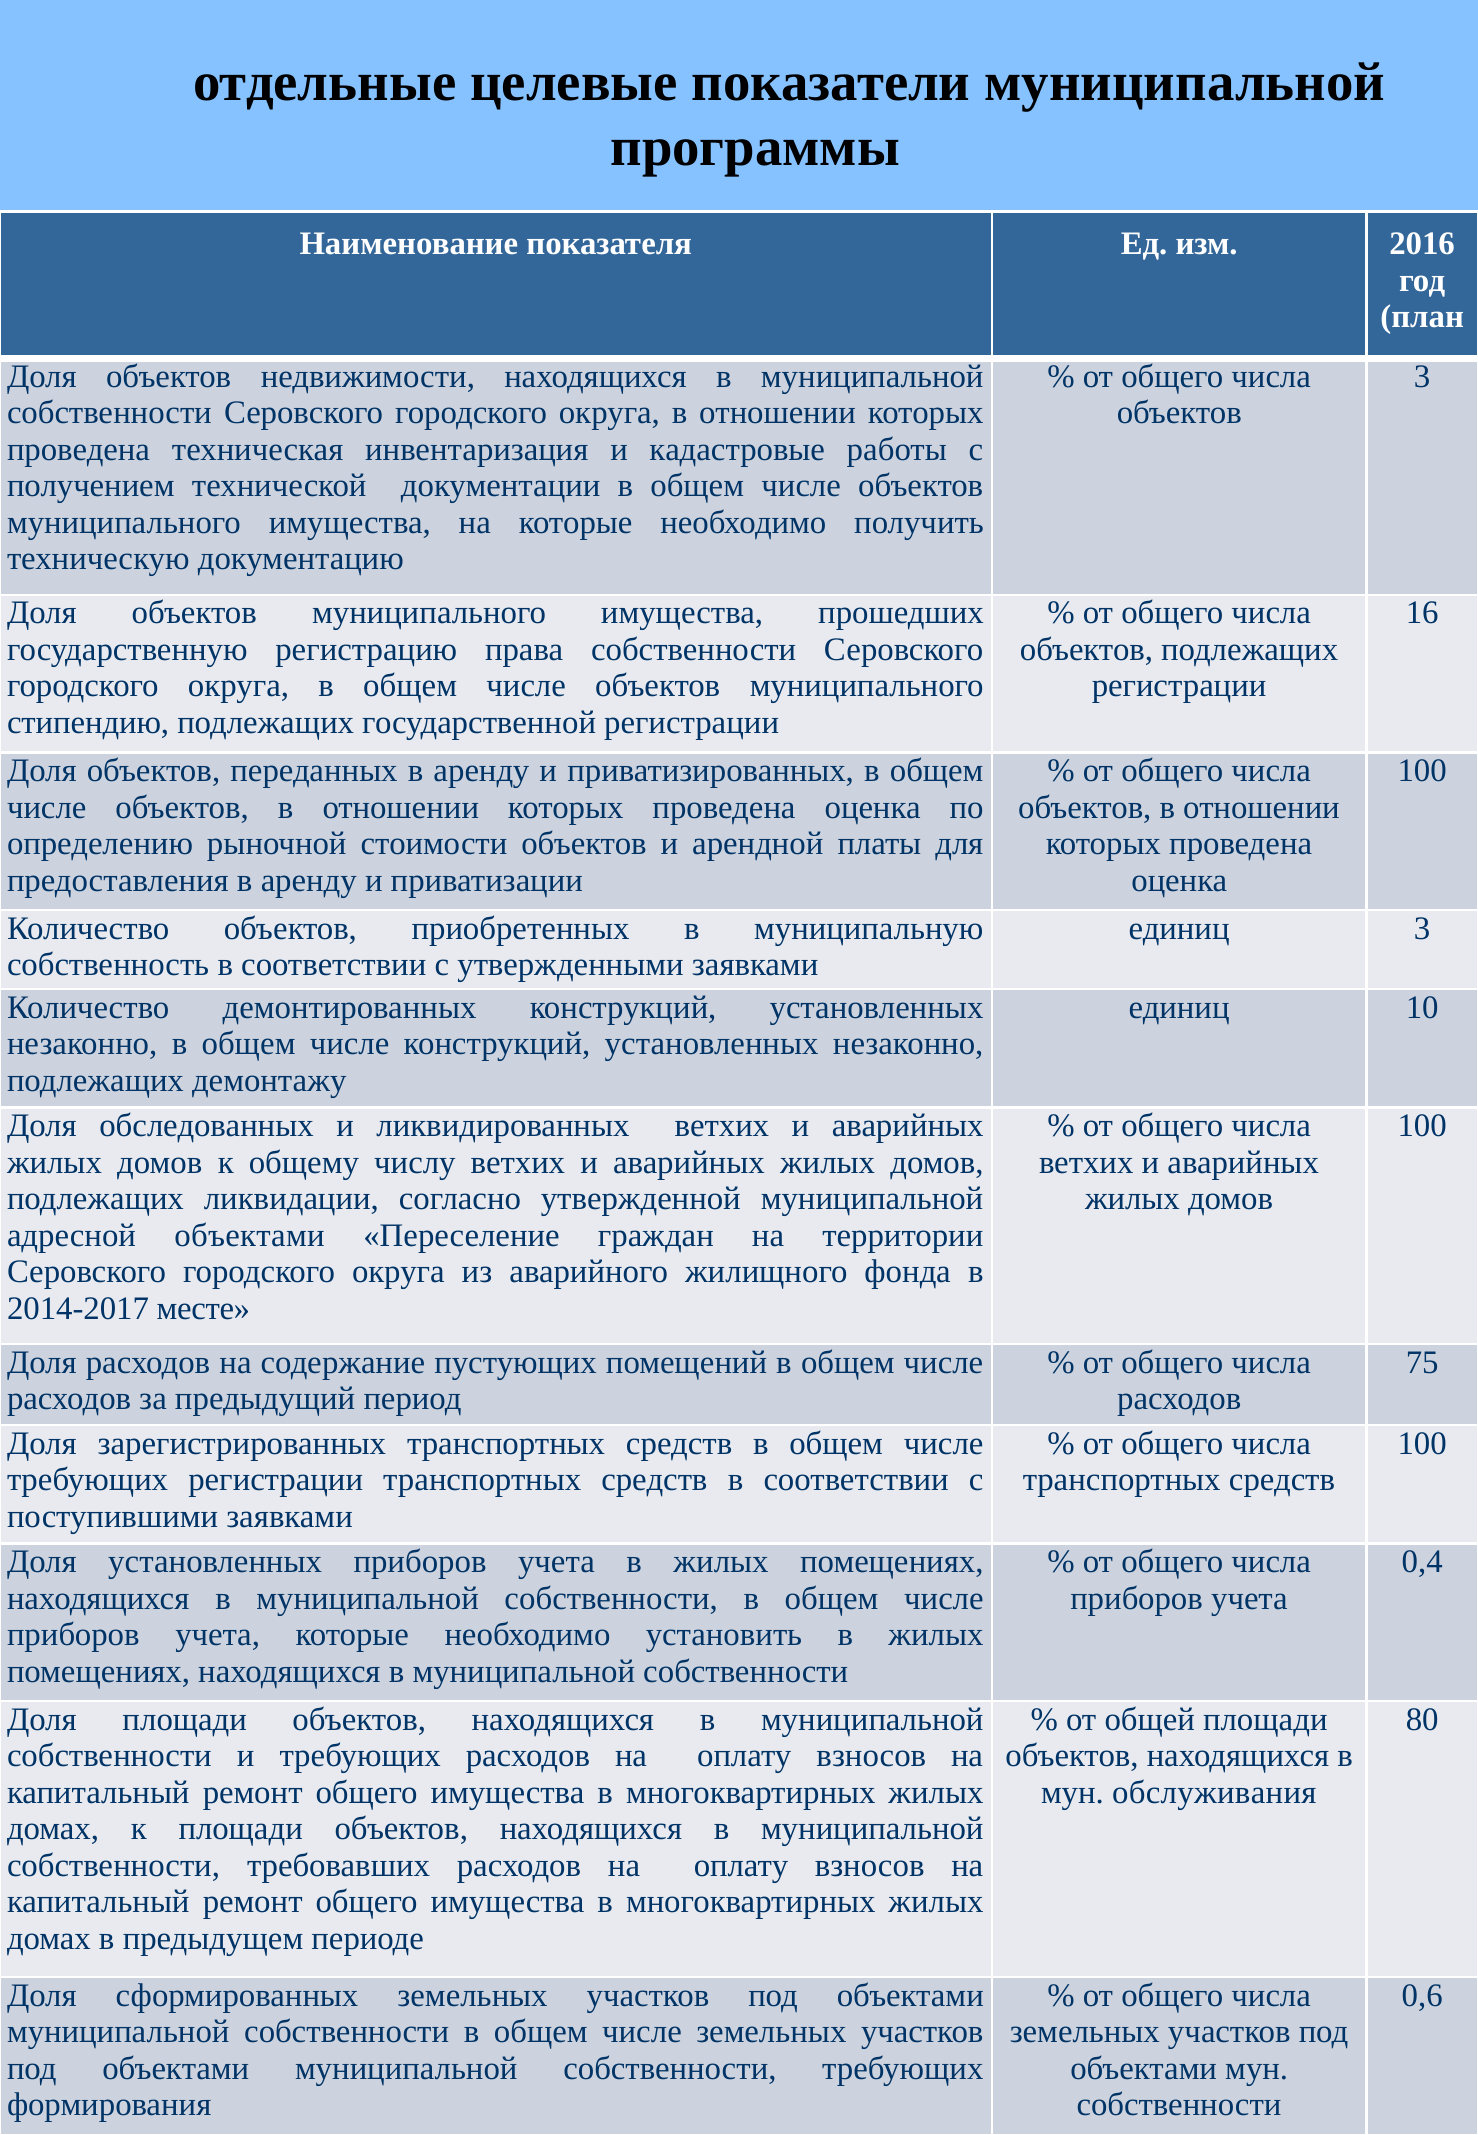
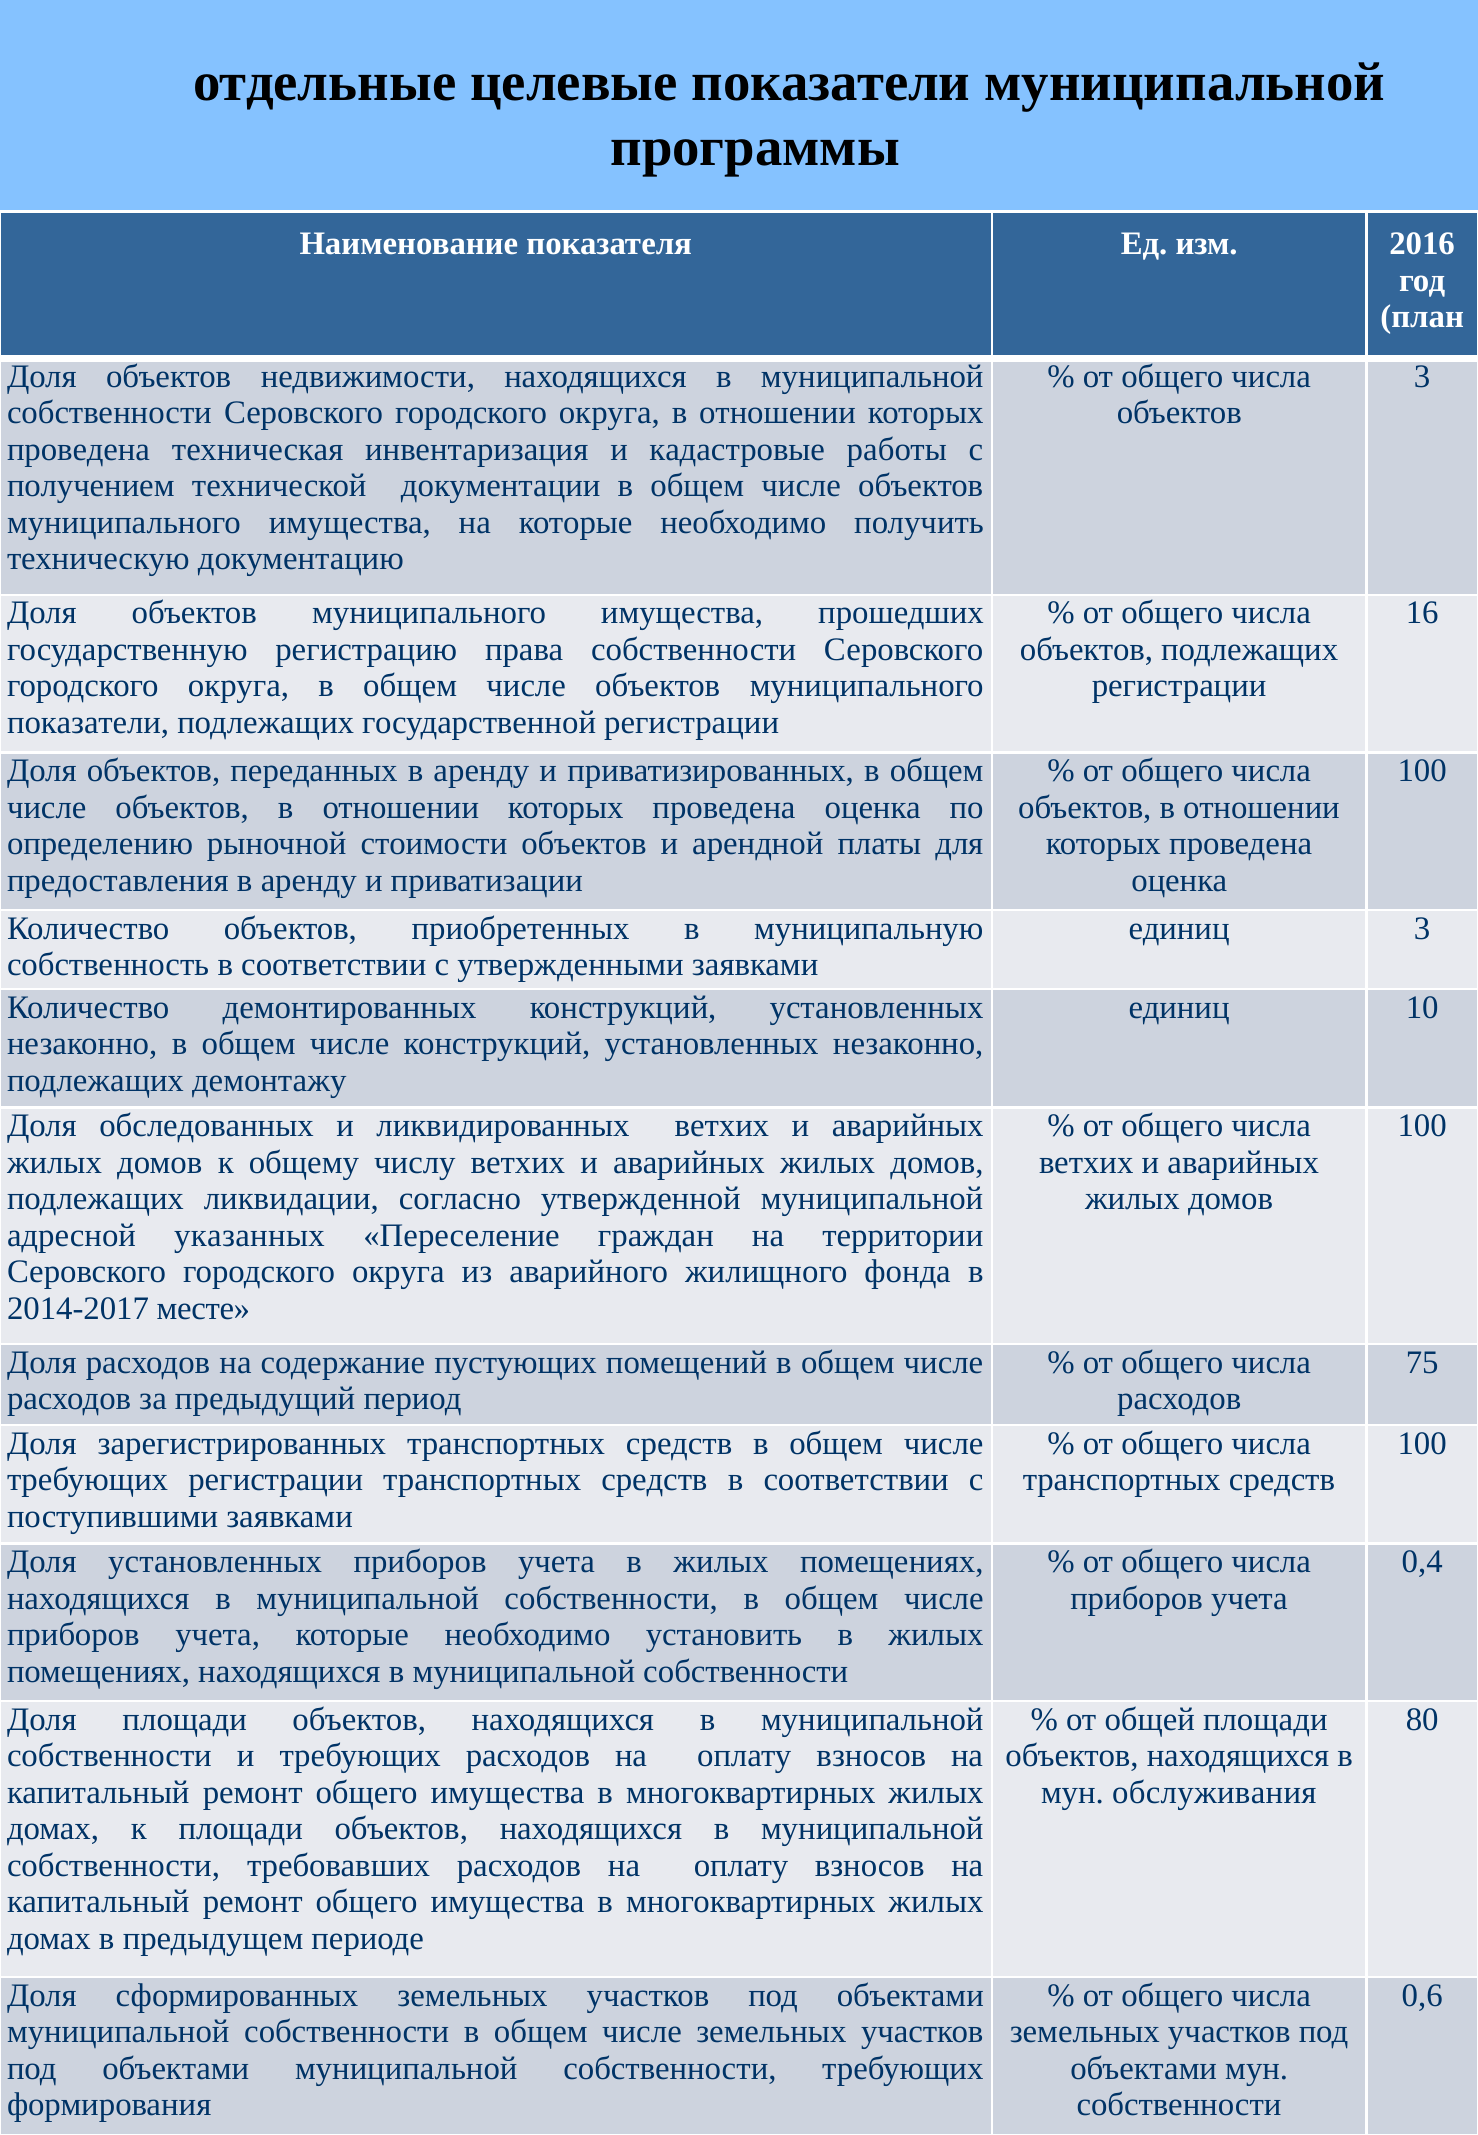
стипендию at (88, 723): стипендию -> показатели
адресной объектами: объектами -> указанных
